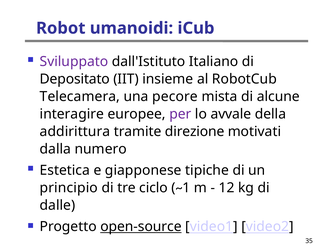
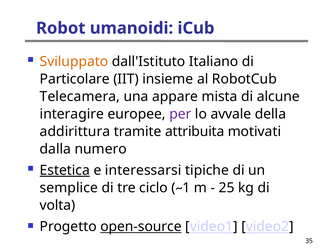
Sviluppato colour: purple -> orange
Depositato: Depositato -> Particolare
pecore: pecore -> appare
direzione: direzione -> attribuita
Estetica underline: none -> present
giapponese: giapponese -> interessarsi
principio: principio -> semplice
12: 12 -> 25
dalle: dalle -> volta
